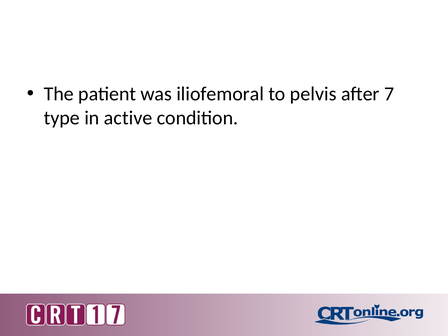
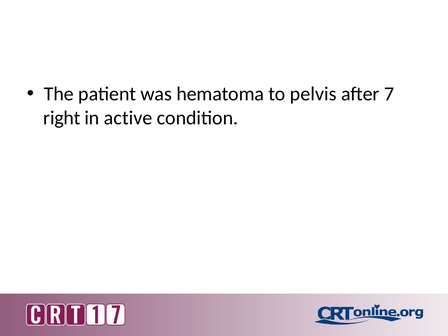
iliofemoral: iliofemoral -> hematoma
type: type -> right
